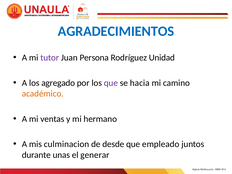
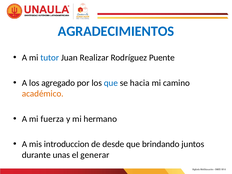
tutor colour: purple -> blue
Persona: Persona -> Realizar
Unidad: Unidad -> Puente
que at (111, 83) colour: purple -> blue
ventas: ventas -> fuerza
culminacion: culminacion -> introduccion
empleado: empleado -> brindando
